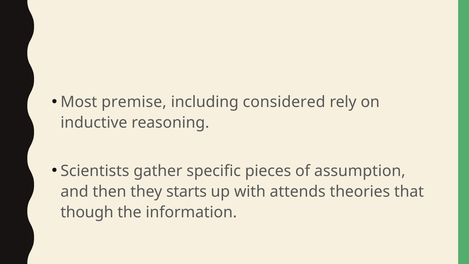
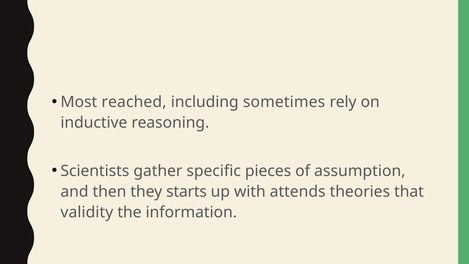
premise: premise -> reached
considered: considered -> sometimes
though: though -> validity
